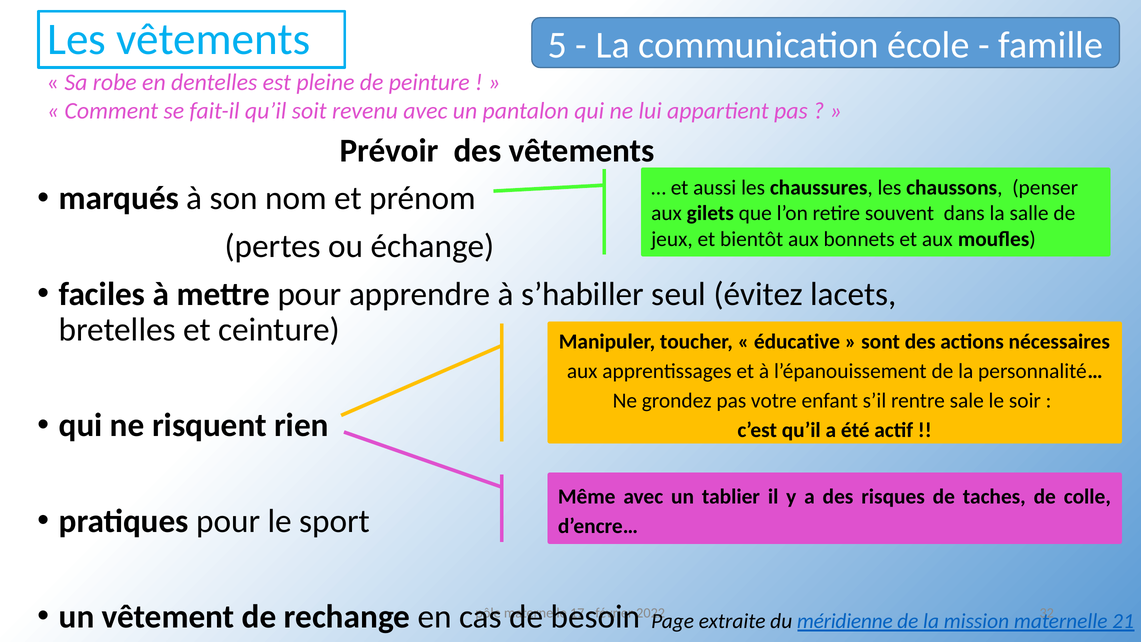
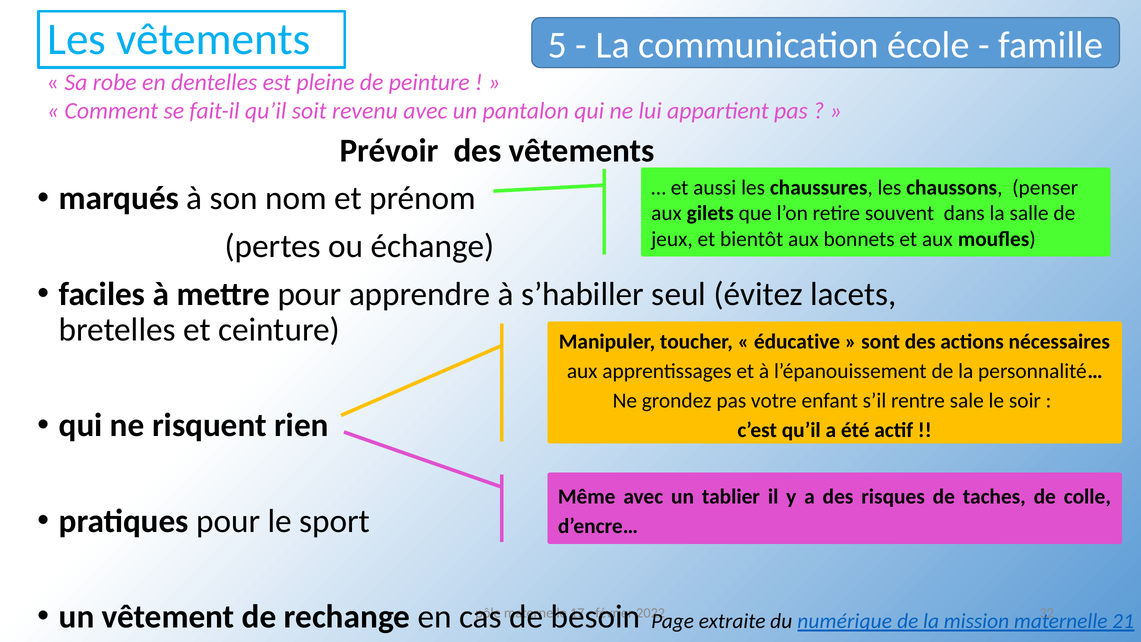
méridienne: méridienne -> numérique
